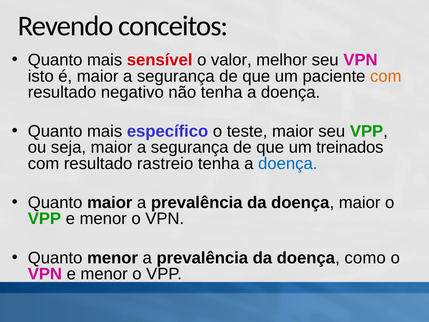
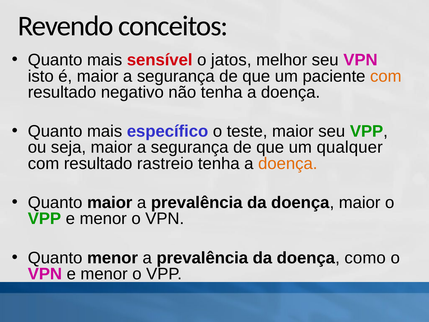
valor: valor -> jatos
treinados: treinados -> qualquer
doença at (288, 163) colour: blue -> orange
